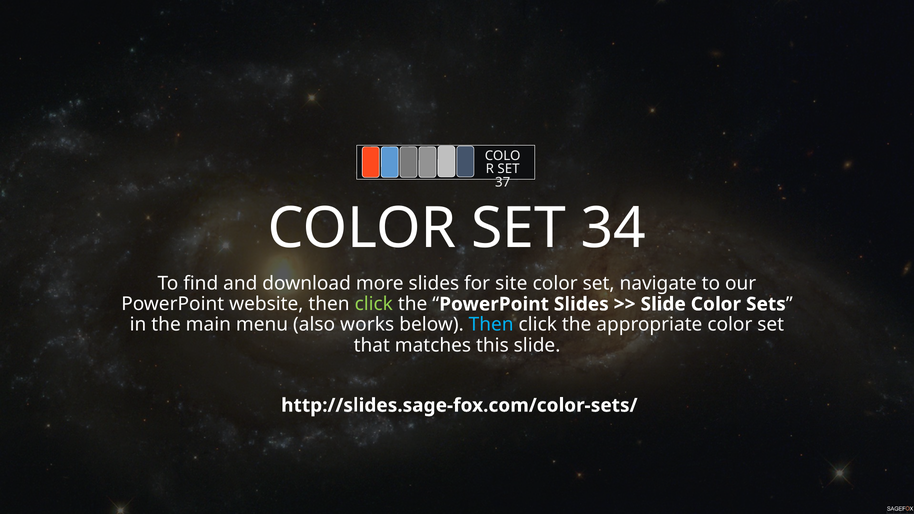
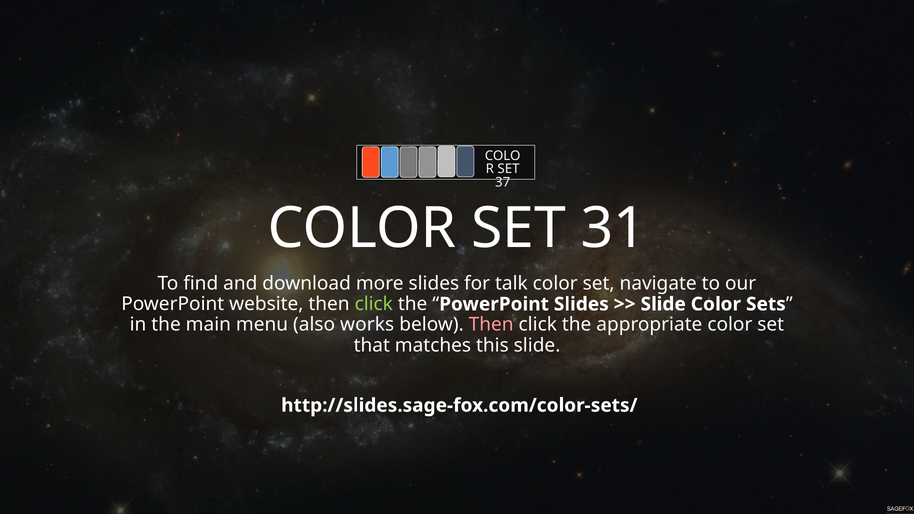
34: 34 -> 31
site: site -> talk
Then at (491, 325) colour: light blue -> pink
